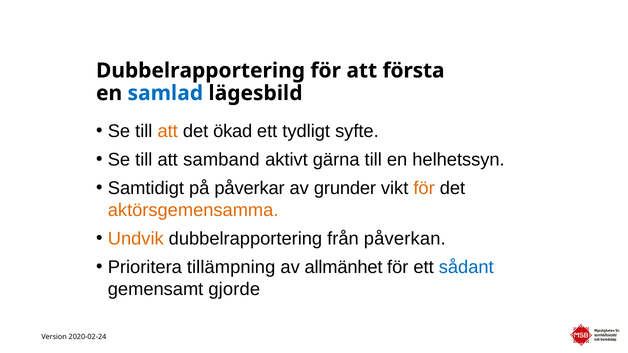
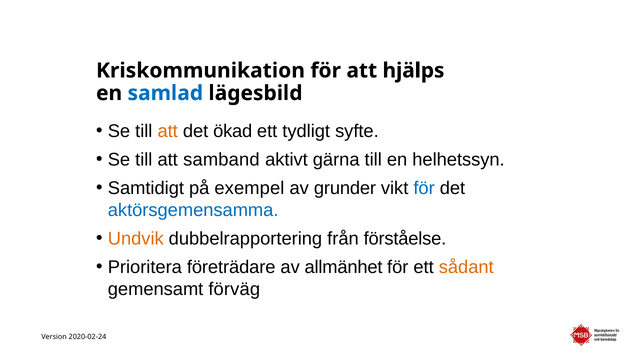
Dubbelrapportering at (201, 71): Dubbelrapportering -> Kriskommunikation
första: första -> hjälps
påverkar: påverkar -> exempel
för at (424, 188) colour: orange -> blue
aktörsgemensamma colour: orange -> blue
påverkan: påverkan -> förståelse
tillämpning: tillämpning -> företrädare
sådant colour: blue -> orange
gjorde: gjorde -> förväg
